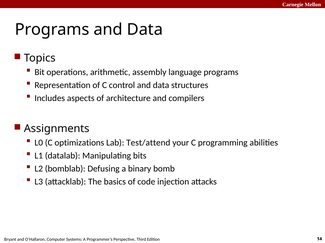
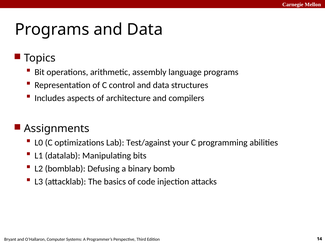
Test/attend: Test/attend -> Test/against
